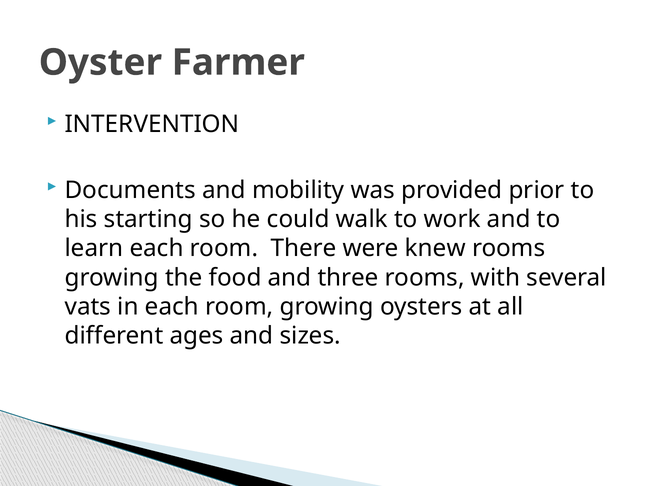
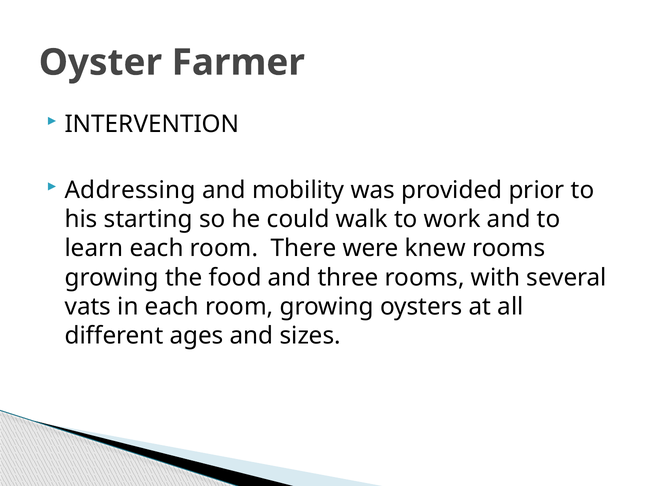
Documents: Documents -> Addressing
